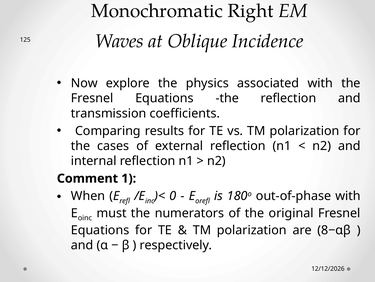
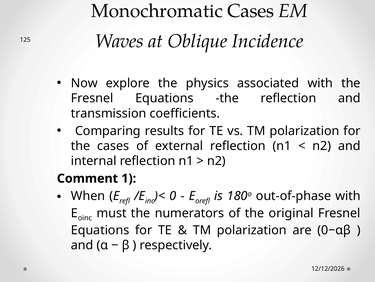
Monochromatic Right: Right -> Cases
8−αβ: 8−αβ -> 0−αβ
